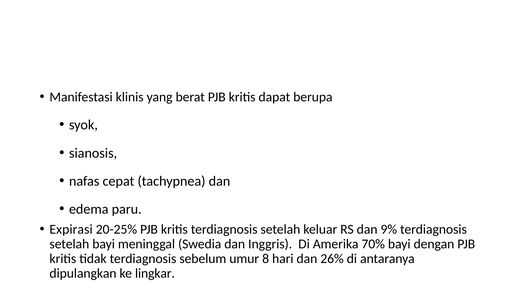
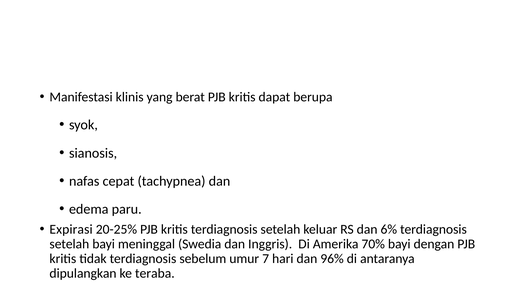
9%: 9% -> 6%
8: 8 -> 7
26%: 26% -> 96%
lingkar: lingkar -> teraba
